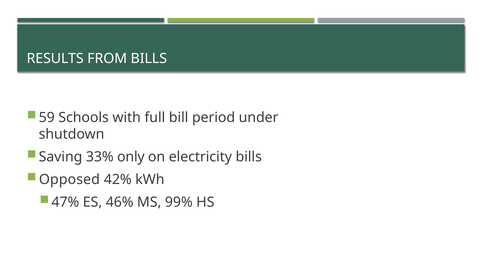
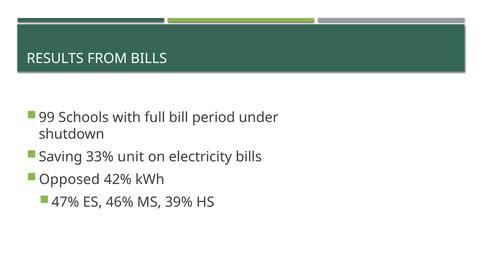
59: 59 -> 99
only: only -> unit
99%: 99% -> 39%
